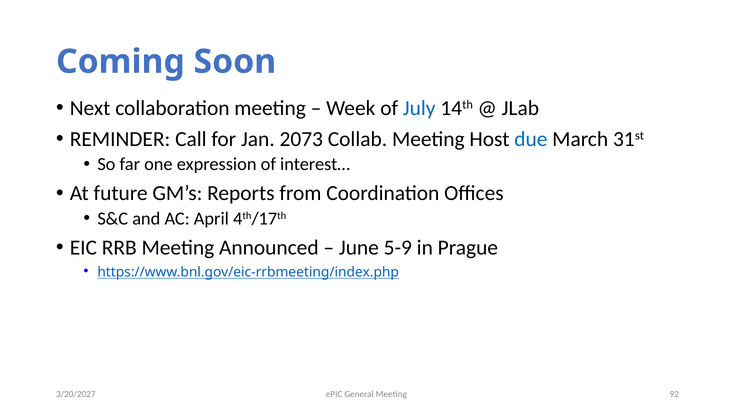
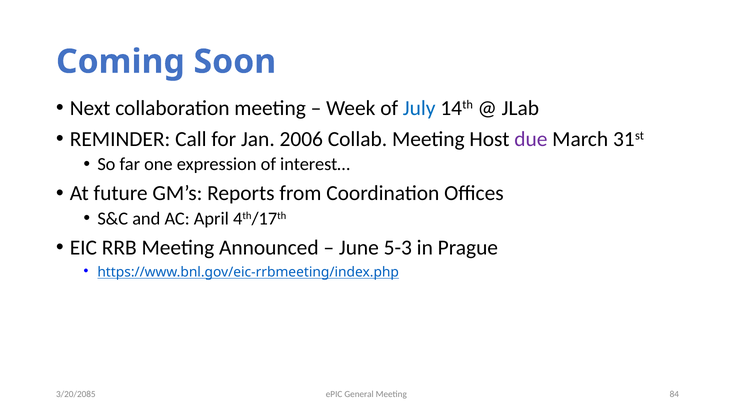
2073: 2073 -> 2006
due colour: blue -> purple
5-9: 5-9 -> 5-3
92: 92 -> 84
3/20/2027: 3/20/2027 -> 3/20/2085
